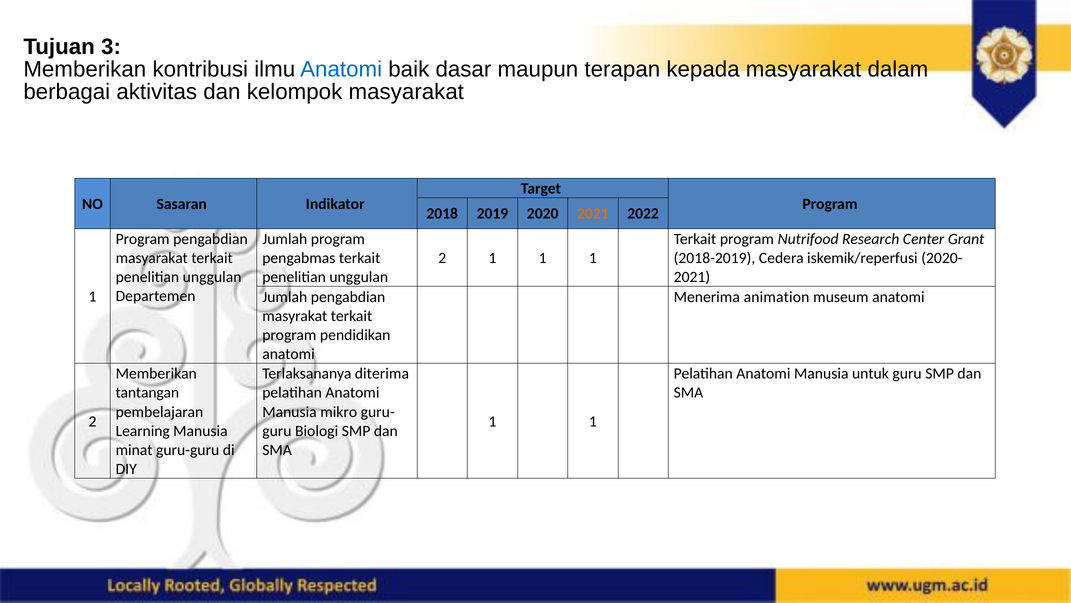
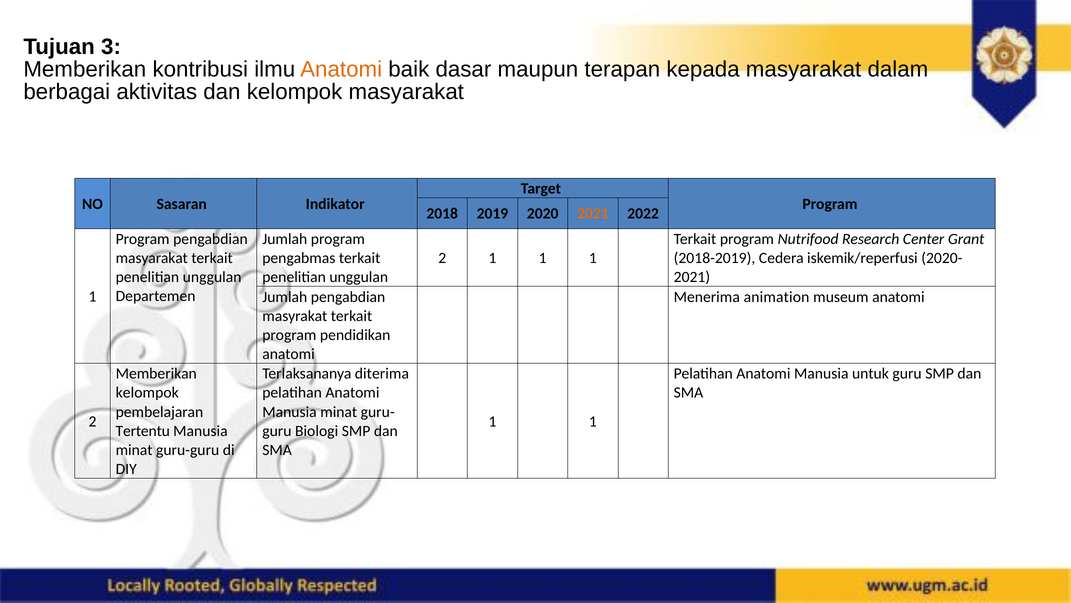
Anatomi at (341, 69) colour: blue -> orange
tantangan at (147, 392): tantangan -> kelompok
mikro at (339, 411): mikro -> minat
Learning: Learning -> Tertentu
